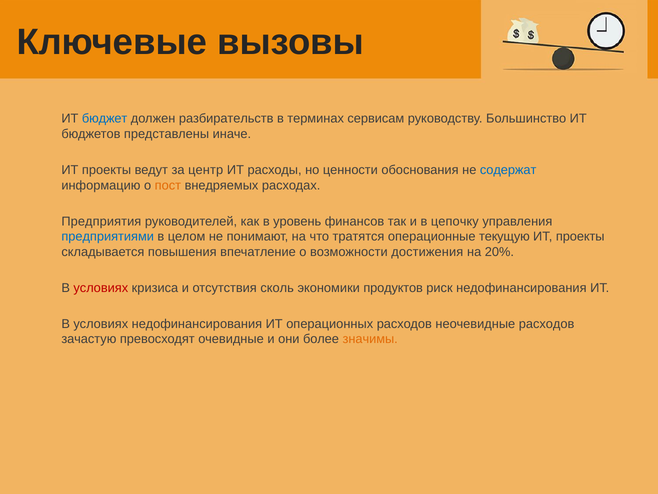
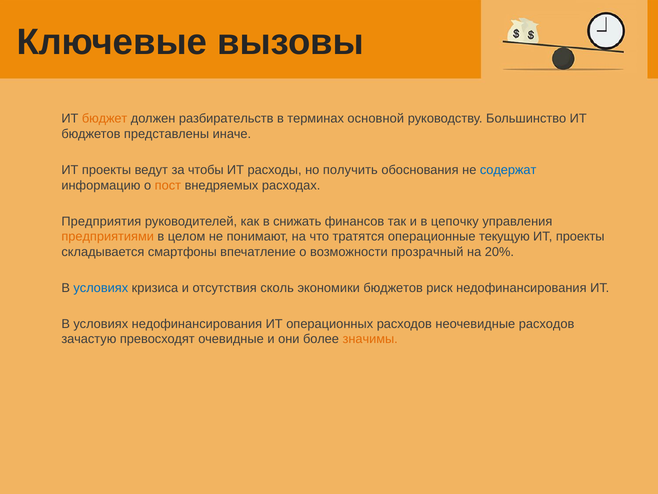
бюджет colour: blue -> orange
сервисам: сервисам -> основной
центр: центр -> чтобы
ценности: ценности -> получить
уровень: уровень -> снижать
предприятиями colour: blue -> orange
повышения: повышения -> смартфоны
достижения: достижения -> прозрачный
условиях at (101, 288) colour: red -> blue
экономики продуктов: продуктов -> бюджетов
